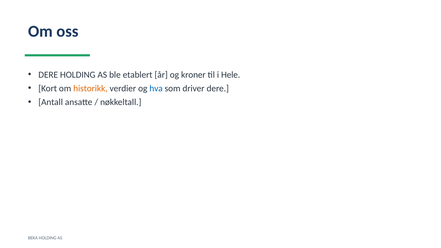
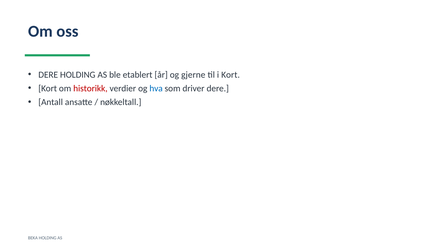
kroner: kroner -> gjerne
i Hele: Hele -> Kort
historikk colour: orange -> red
